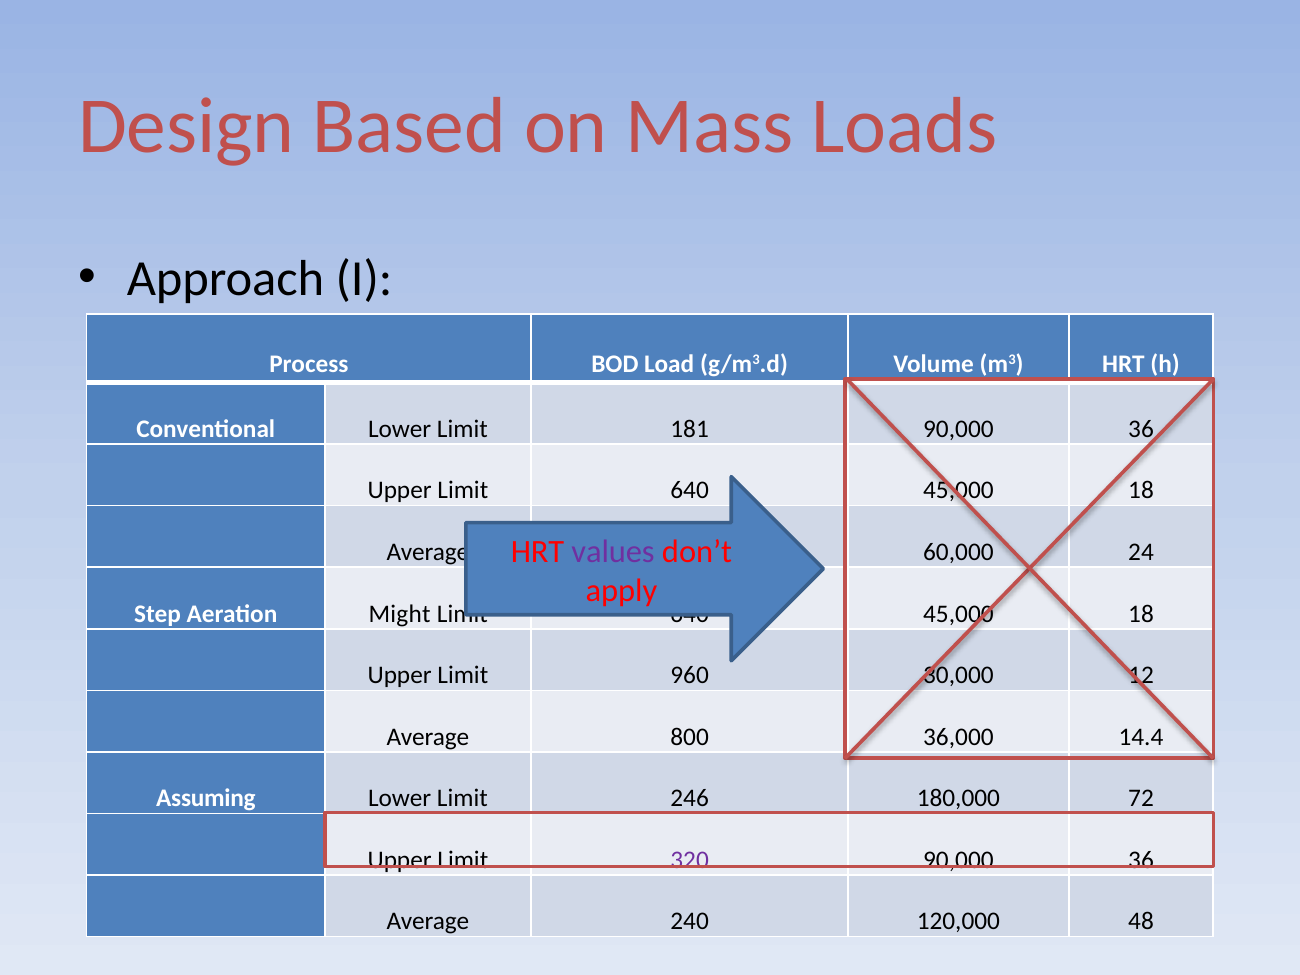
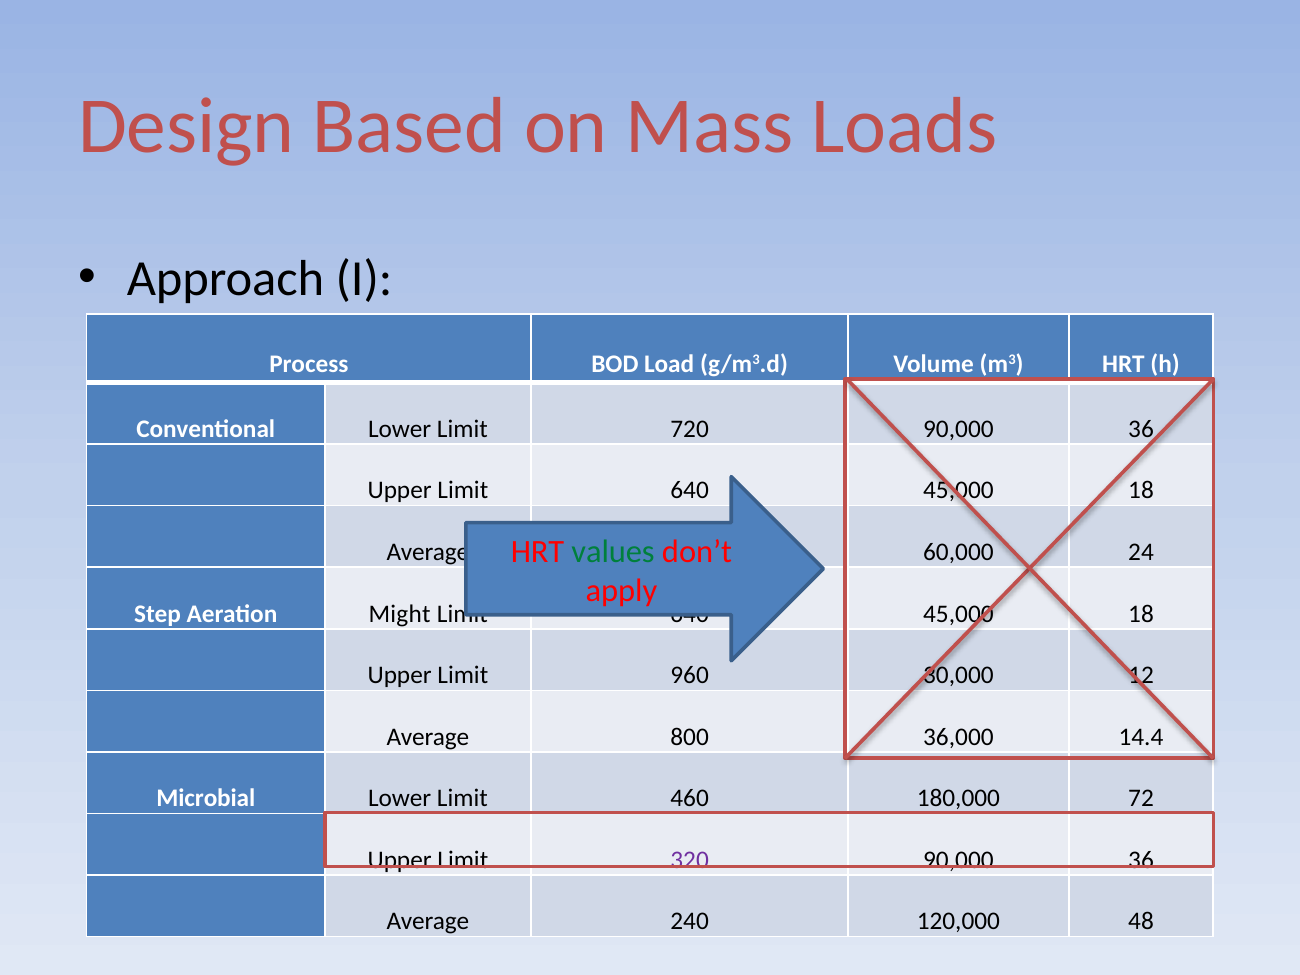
181: 181 -> 720
values colour: purple -> green
Assuming: Assuming -> Microbial
246: 246 -> 460
